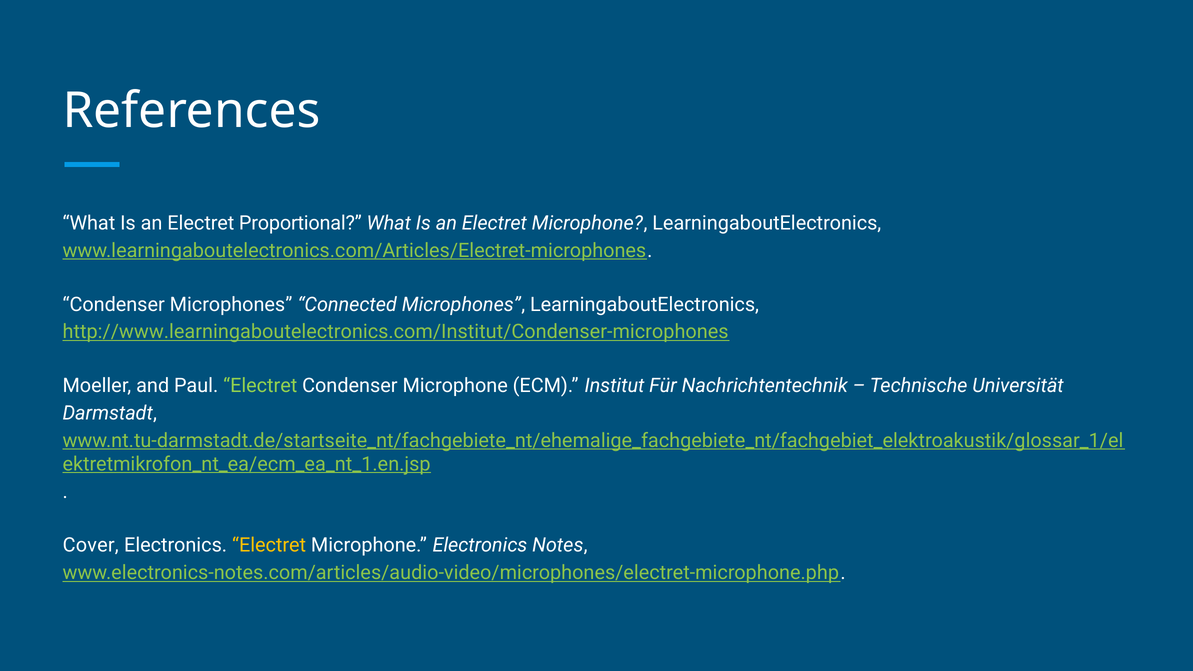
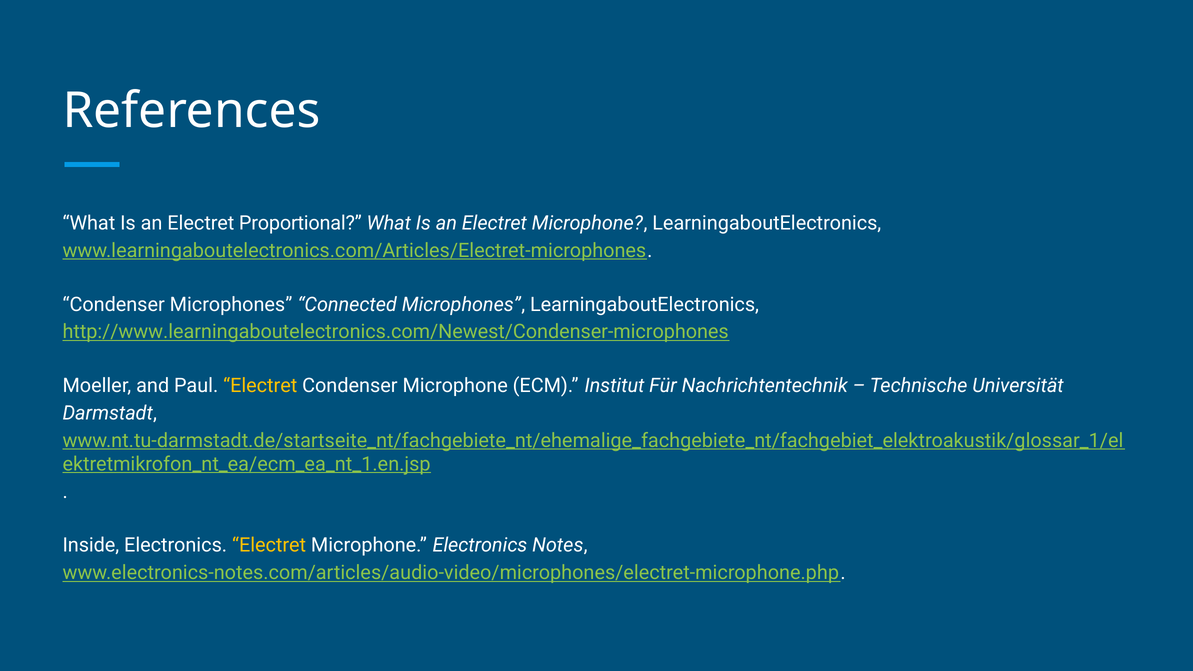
http://www.learningaboutelectronics.com/Institut/Condenser-microphones: http://www.learningaboutelectronics.com/Institut/Condenser-microphones -> http://www.learningaboutelectronics.com/Newest/Condenser-microphones
Electret at (260, 386) colour: light green -> yellow
Cover: Cover -> Inside
